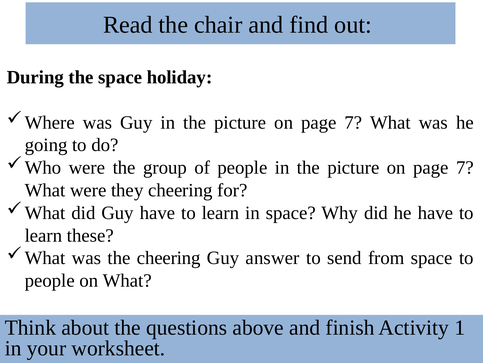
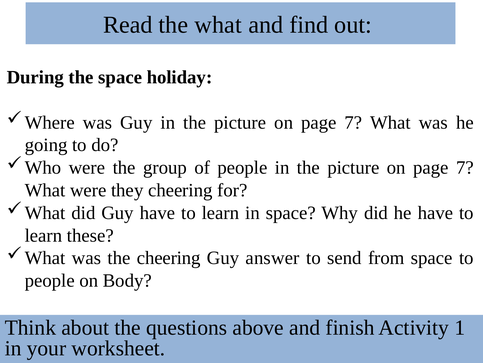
the chair: chair -> what
on What: What -> Body
